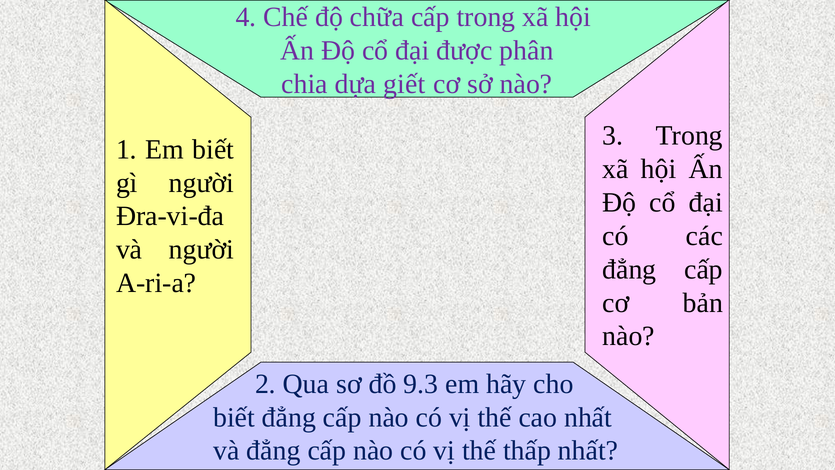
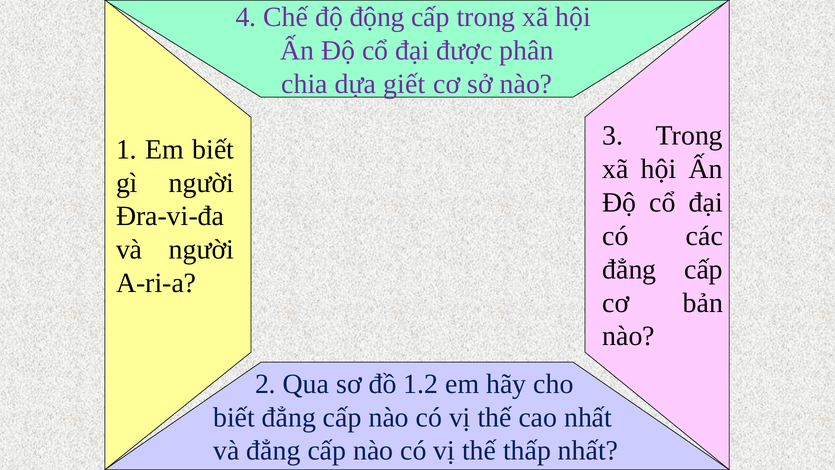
chữa: chữa -> động
9.3: 9.3 -> 1.2
